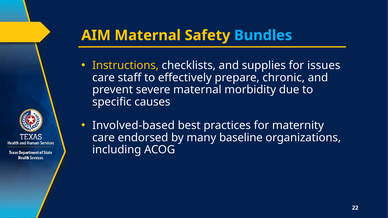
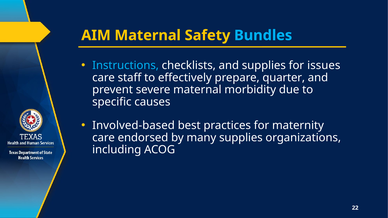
Instructions colour: yellow -> light blue
chronic: chronic -> quarter
many baseline: baseline -> supplies
